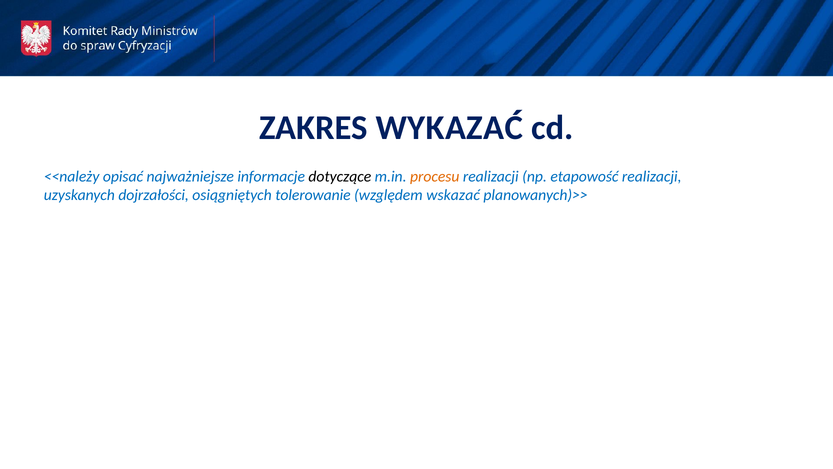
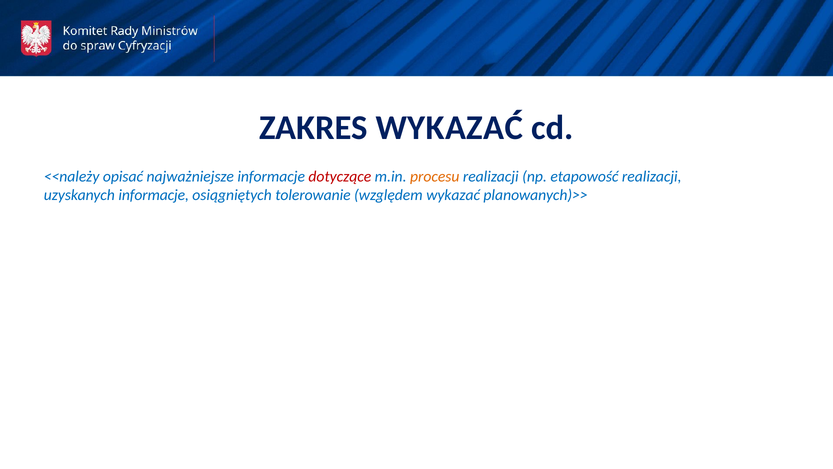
dotyczące colour: black -> red
uzyskanych dojrzałości: dojrzałości -> informacje
względem wskazać: wskazać -> wykazać
